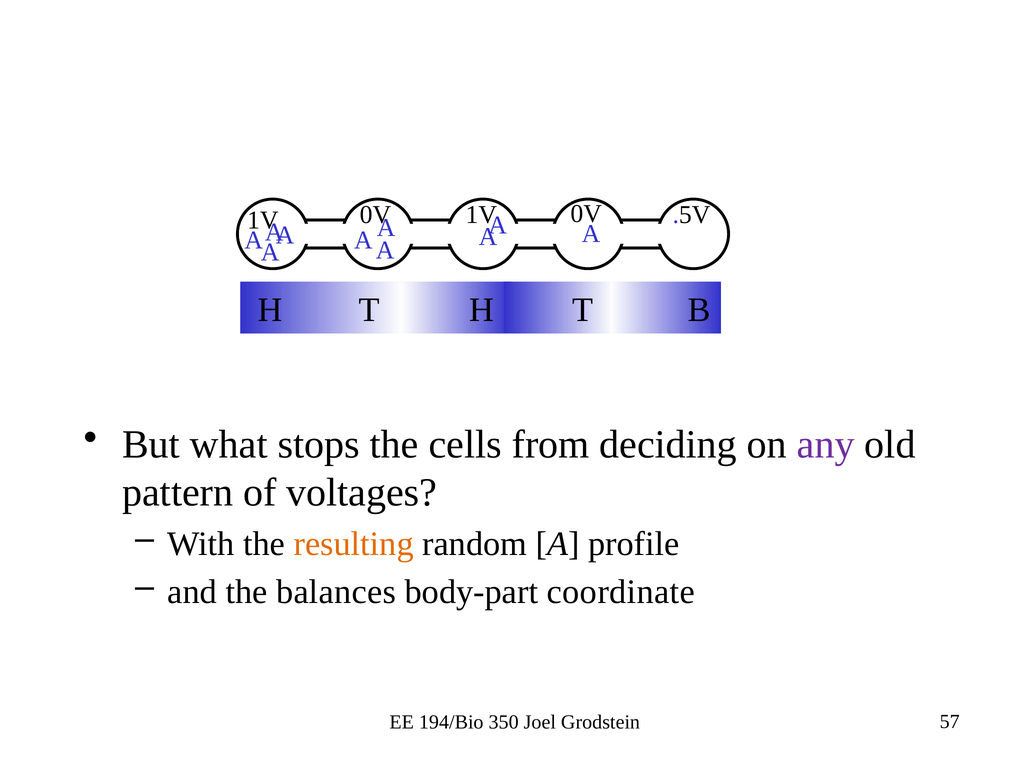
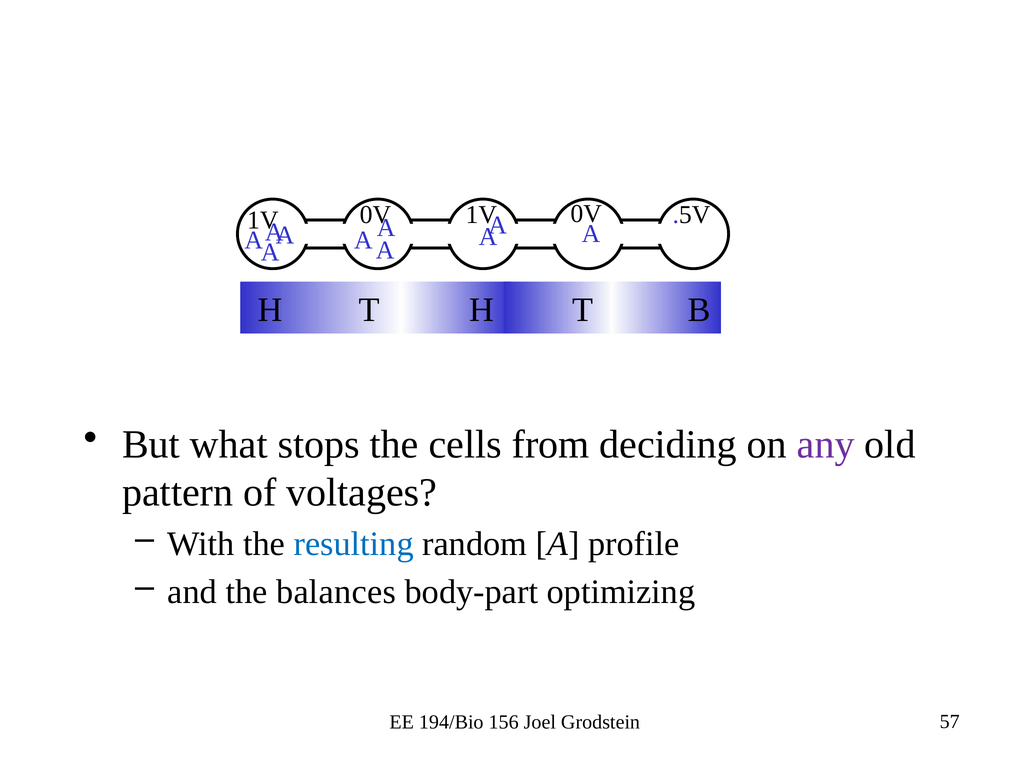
resulting colour: orange -> blue
coordinate: coordinate -> optimizing
350: 350 -> 156
